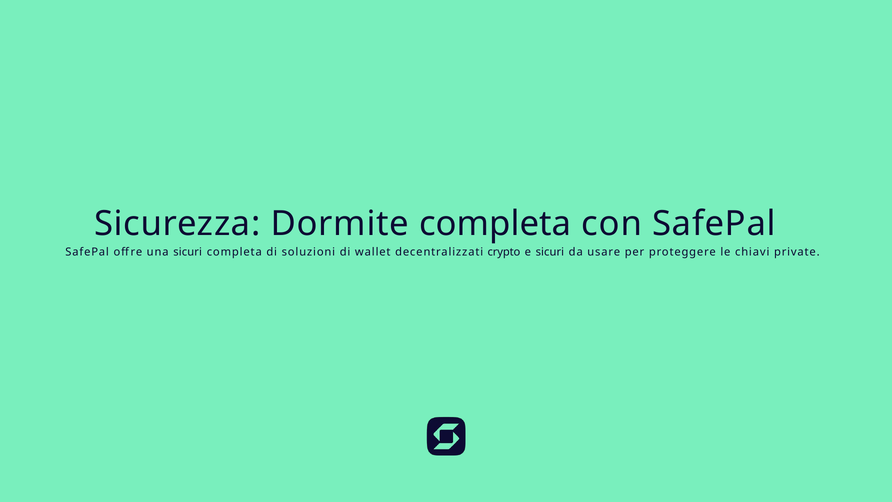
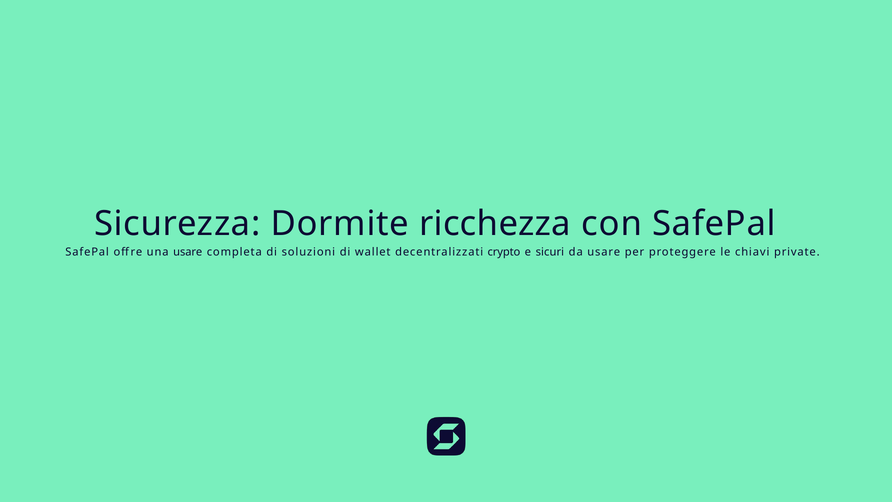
Dormite completa: completa -> ricchezza
una sicuri: sicuri -> usare
